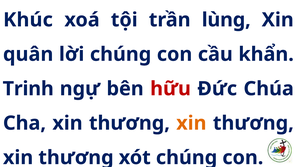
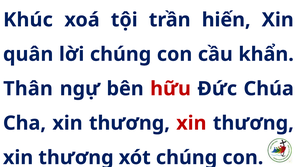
lùng: lùng -> hiến
Trinh: Trinh -> Thân
xin at (191, 123) colour: orange -> red
